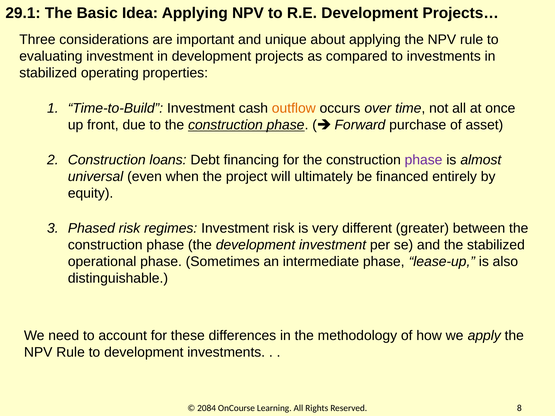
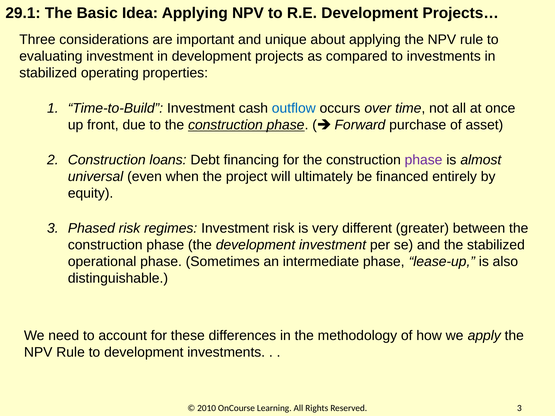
outflow colour: orange -> blue
2084: 2084 -> 2010
Reserved 8: 8 -> 3
